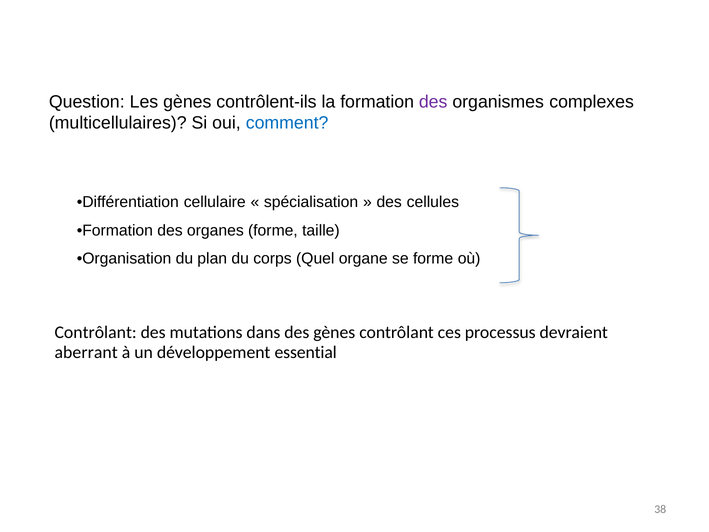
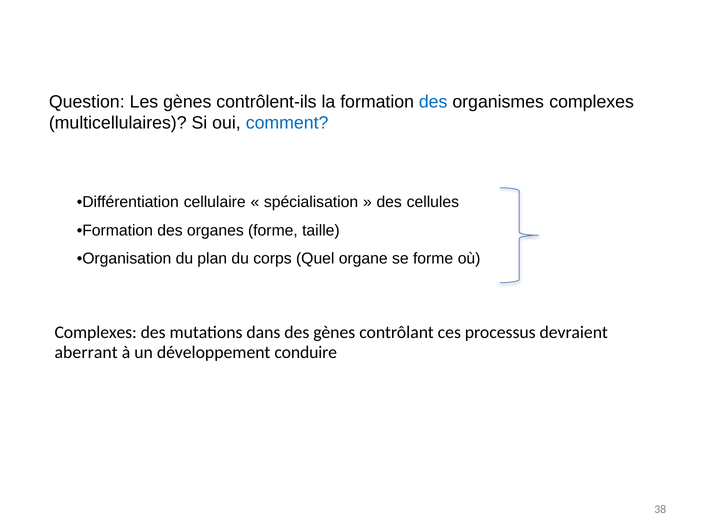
des at (433, 102) colour: purple -> blue
Contrôlant at (96, 332): Contrôlant -> Complexes
essential: essential -> conduire
